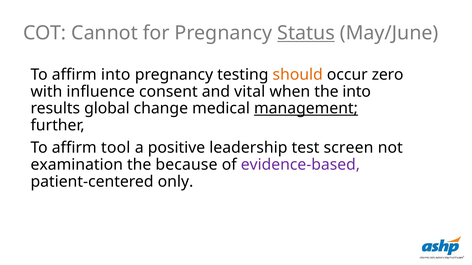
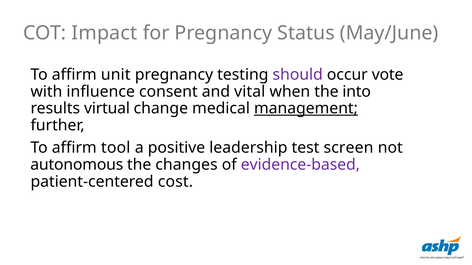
Cannot: Cannot -> Impact
Status underline: present -> none
affirm into: into -> unit
should colour: orange -> purple
zero: zero -> vote
global: global -> virtual
examination: examination -> autonomous
because: because -> changes
only: only -> cost
